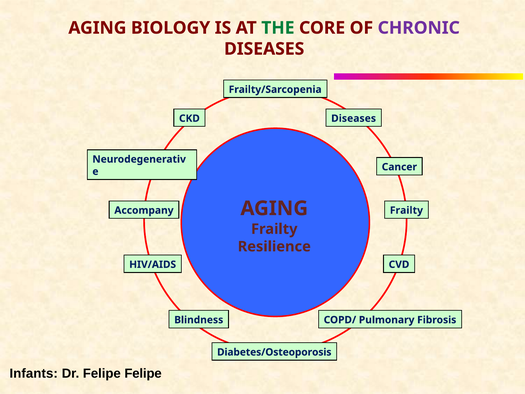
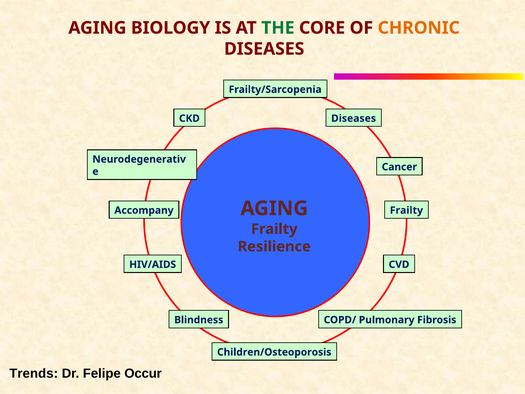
CHRONIC colour: purple -> orange
Diabetes/Osteoporosis: Diabetes/Osteoporosis -> Children/Osteoporosis
Infants: Infants -> Trends
Felipe Felipe: Felipe -> Occur
